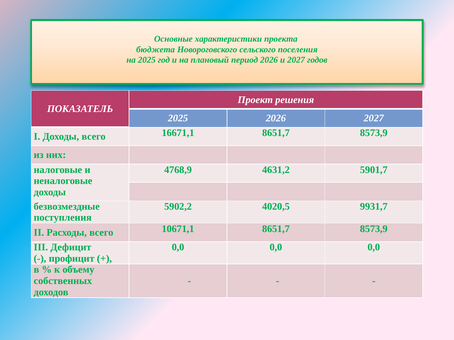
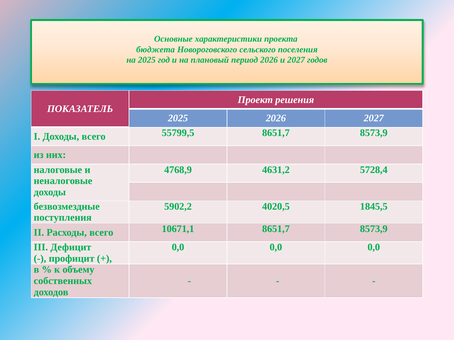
16671,1: 16671,1 -> 55799,5
5901,7: 5901,7 -> 5728,4
9931,7: 9931,7 -> 1845,5
